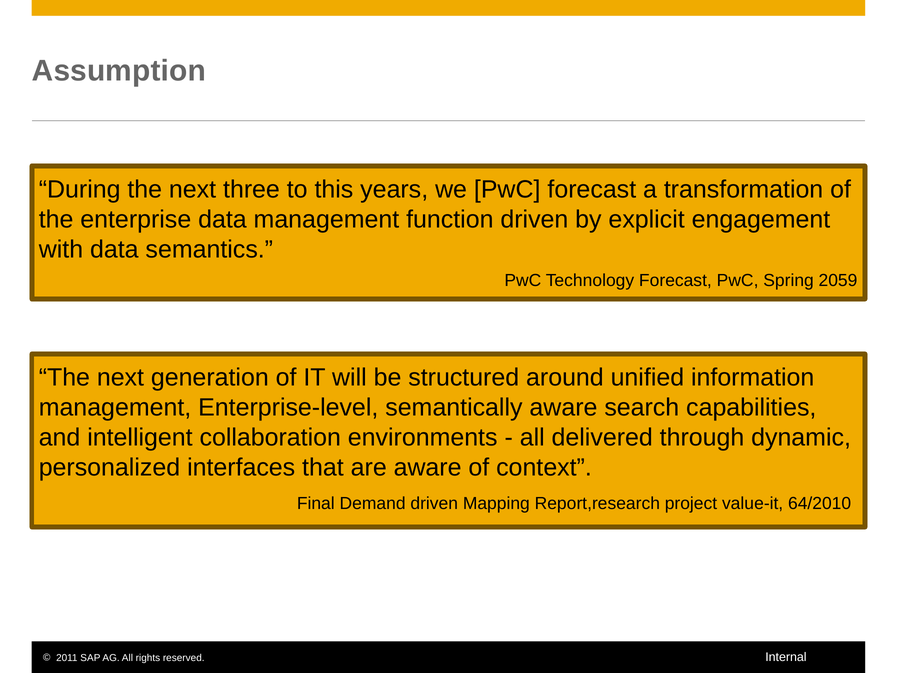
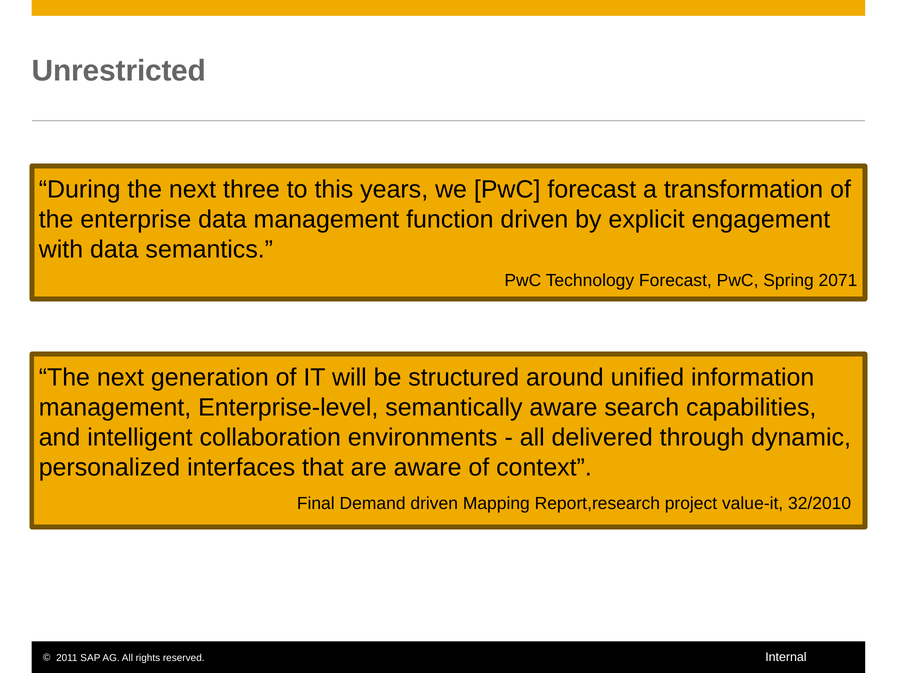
Assumption: Assumption -> Unrestricted
2059: 2059 -> 2071
64/2010: 64/2010 -> 32/2010
